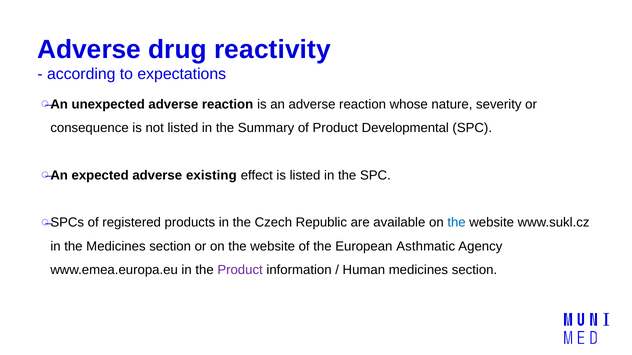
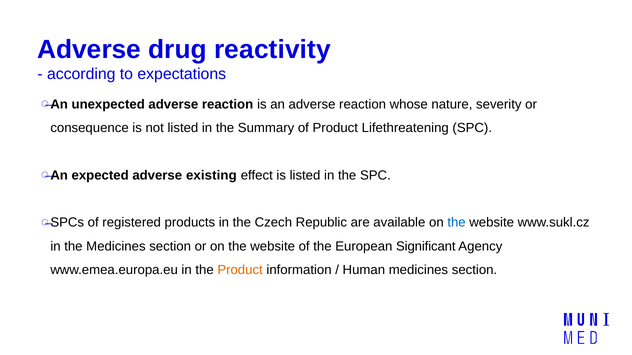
Developmental: Developmental -> Lifethreatening
Asthmatic: Asthmatic -> Significant
Product at (240, 270) colour: purple -> orange
